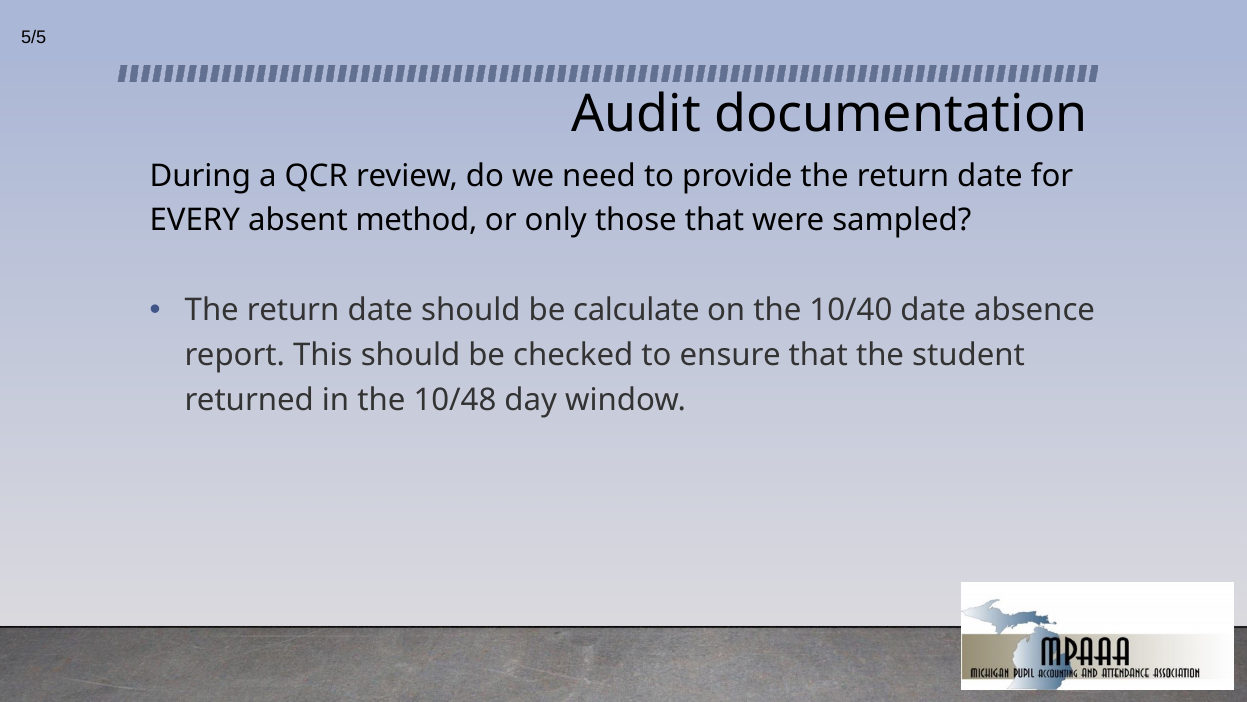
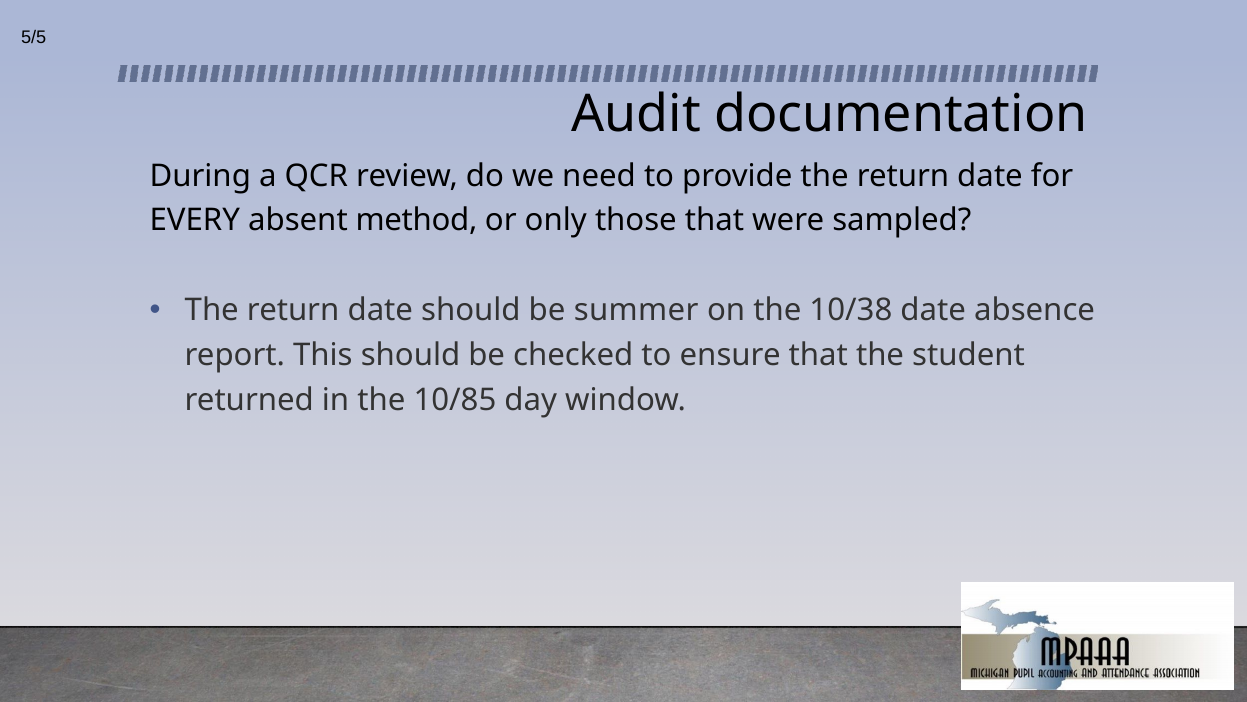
calculate: calculate -> summer
10/40: 10/40 -> 10/38
10/48: 10/48 -> 10/85
